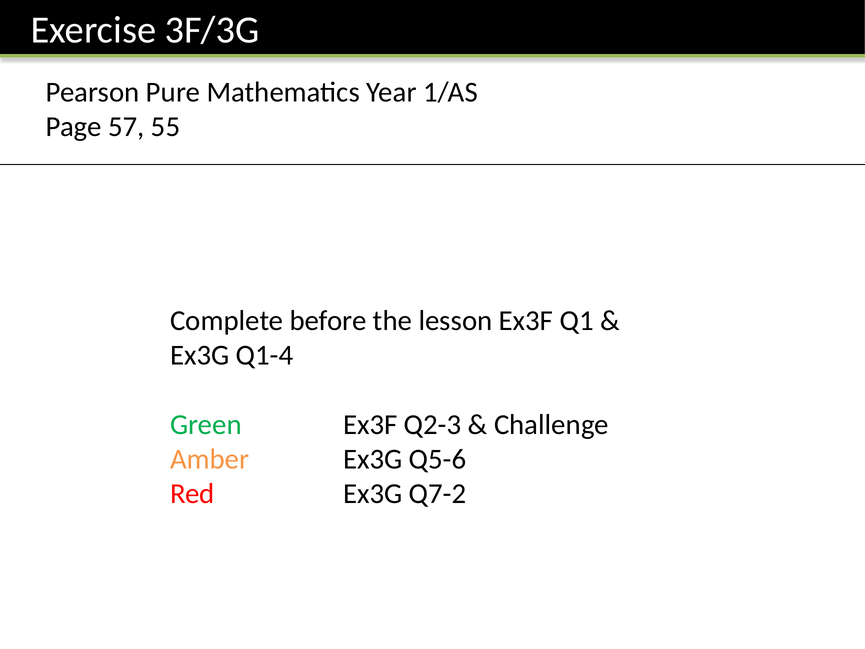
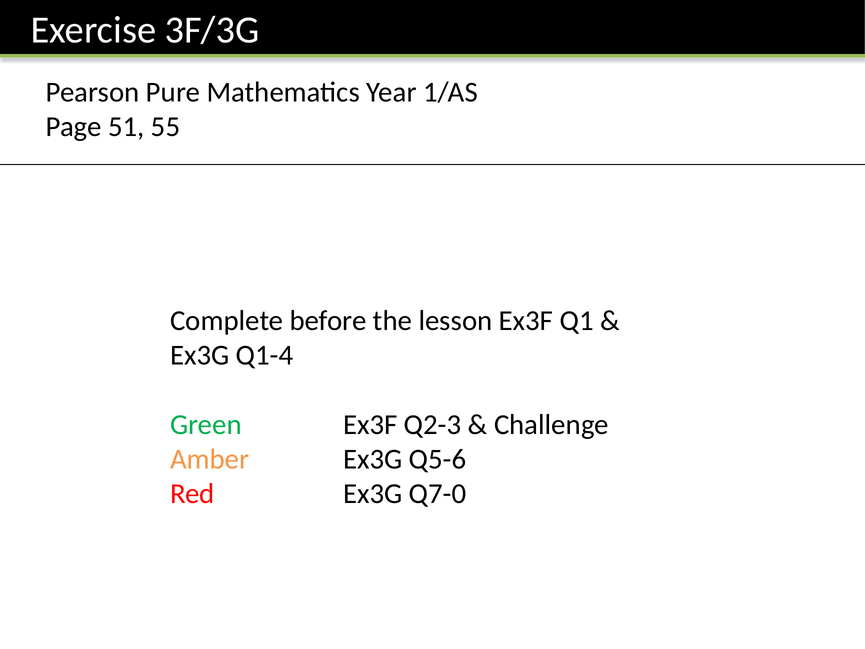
57: 57 -> 51
Q7-2: Q7-2 -> Q7-0
